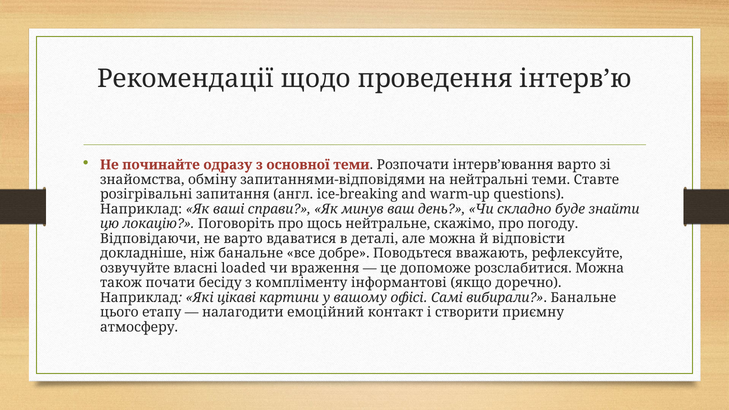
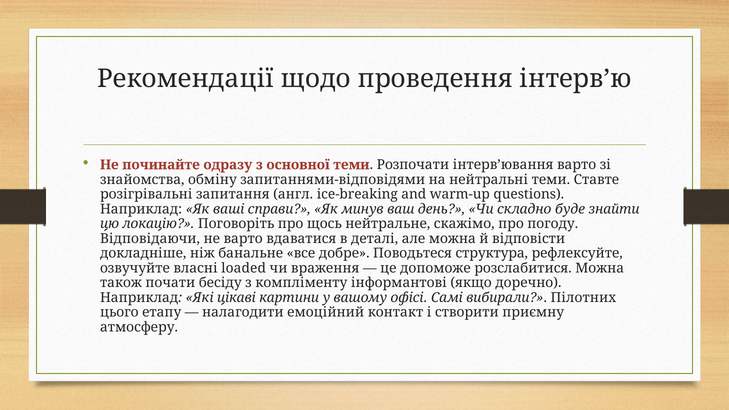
вважають: вважають -> структура
вибирали Банальне: Банальне -> Пілотних
